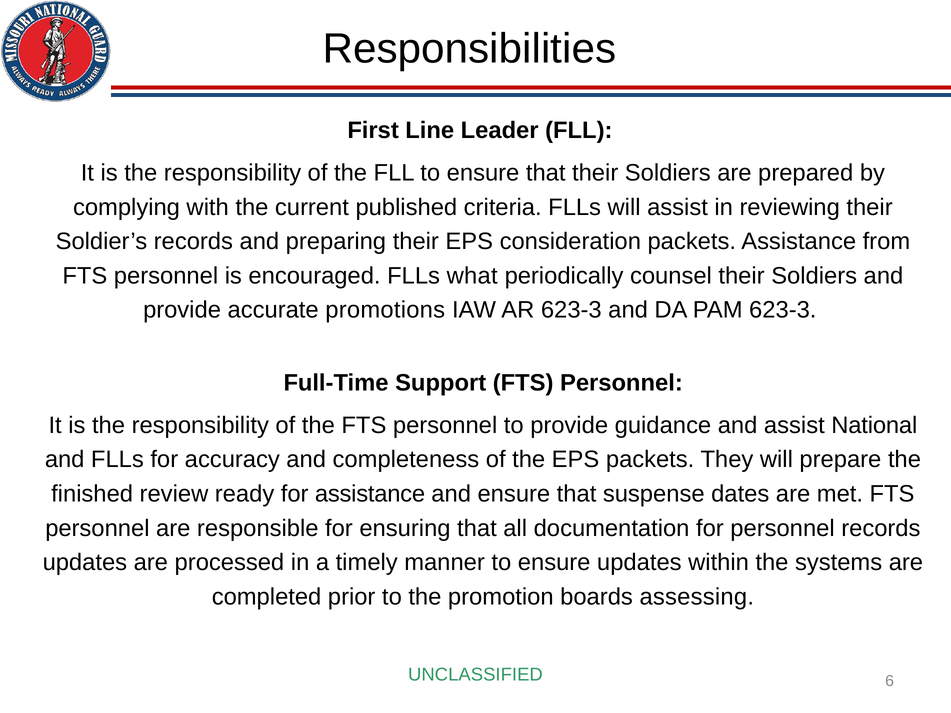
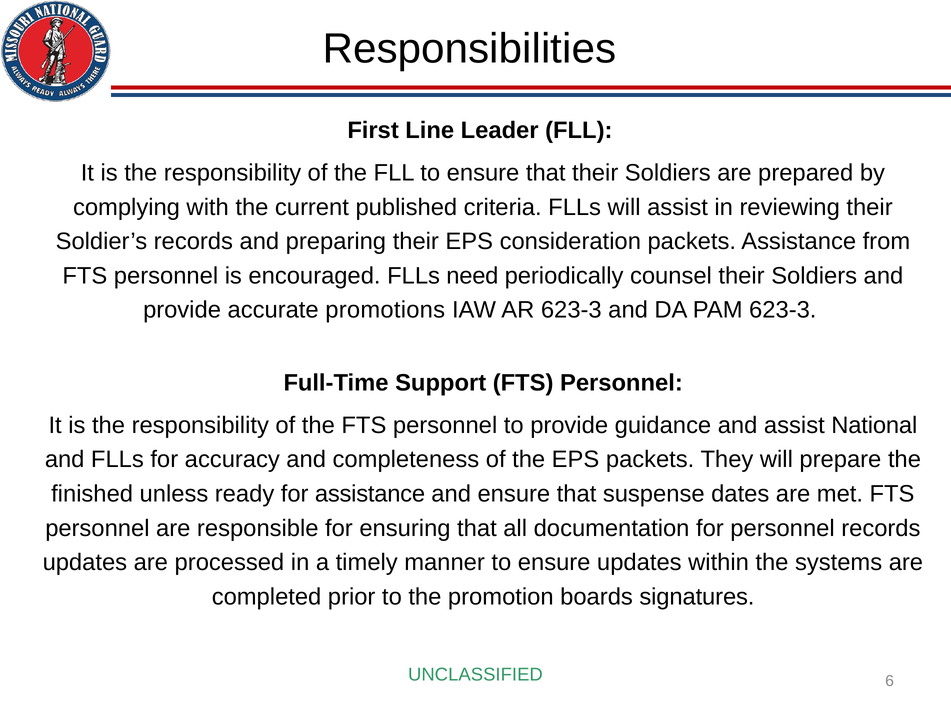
what: what -> need
review: review -> unless
assessing: assessing -> signatures
